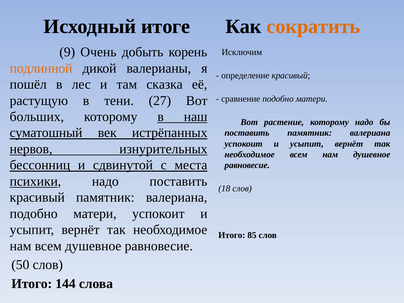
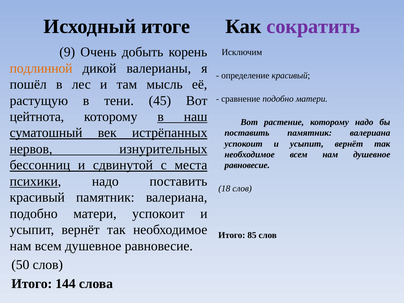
сократить colour: orange -> purple
сказка: сказка -> мысль
27: 27 -> 45
больших: больших -> цейтнота
